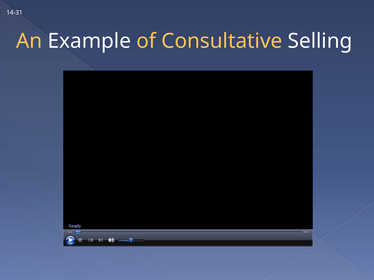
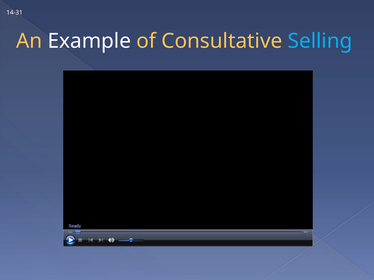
Selling colour: white -> light blue
